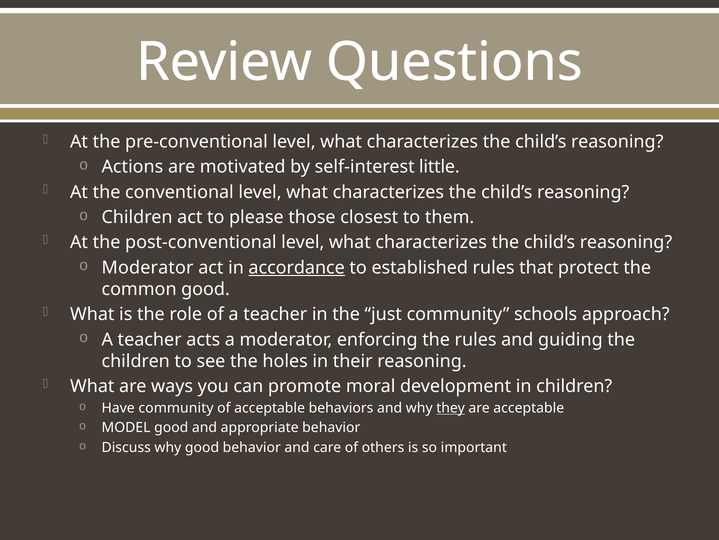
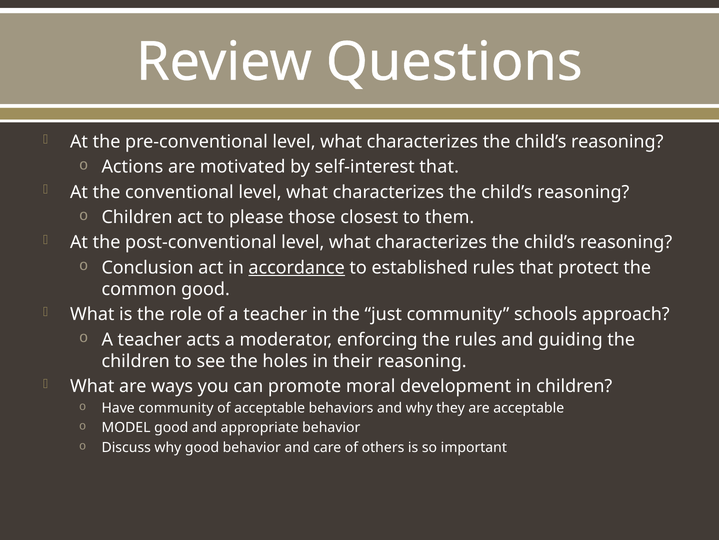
self-interest little: little -> that
Moderator at (148, 267): Moderator -> Conclusion
they underline: present -> none
